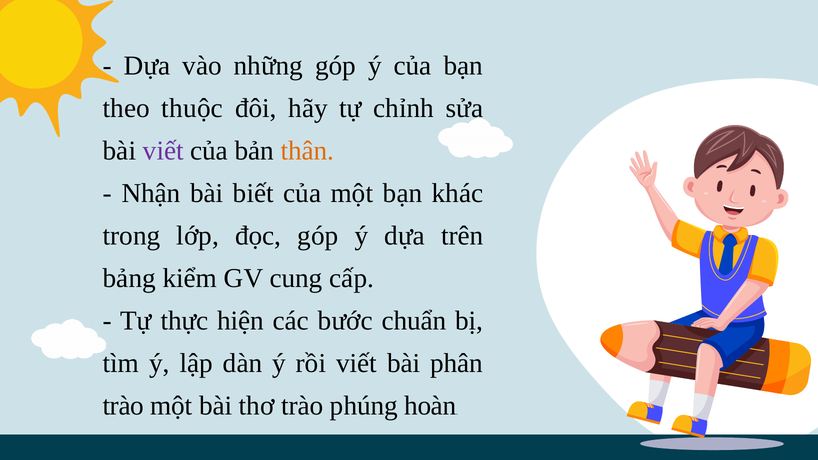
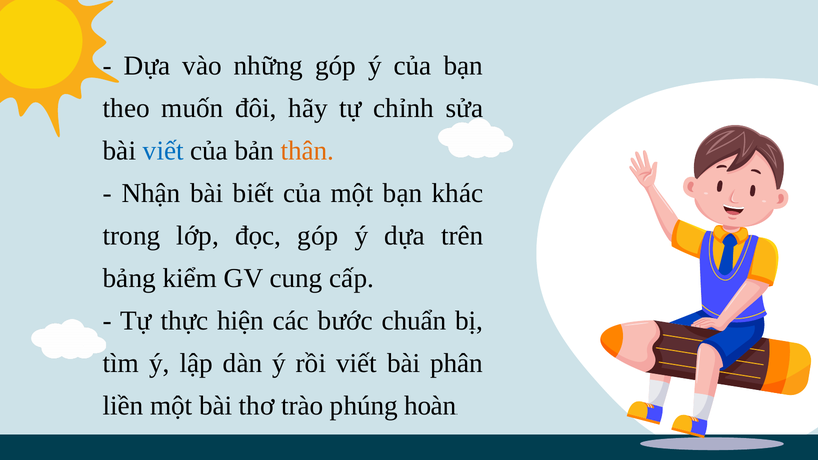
thuộc: thuộc -> muốn
viết at (163, 151) colour: purple -> blue
trào at (123, 406): trào -> liền
